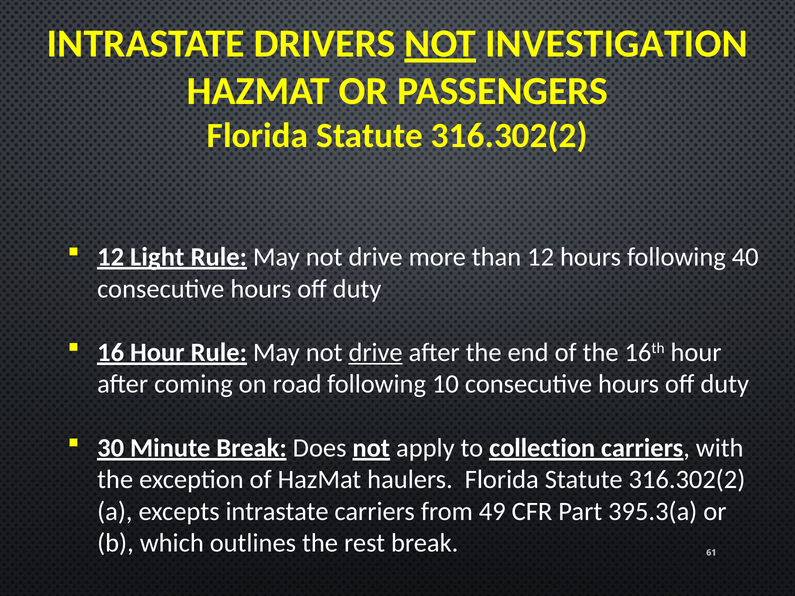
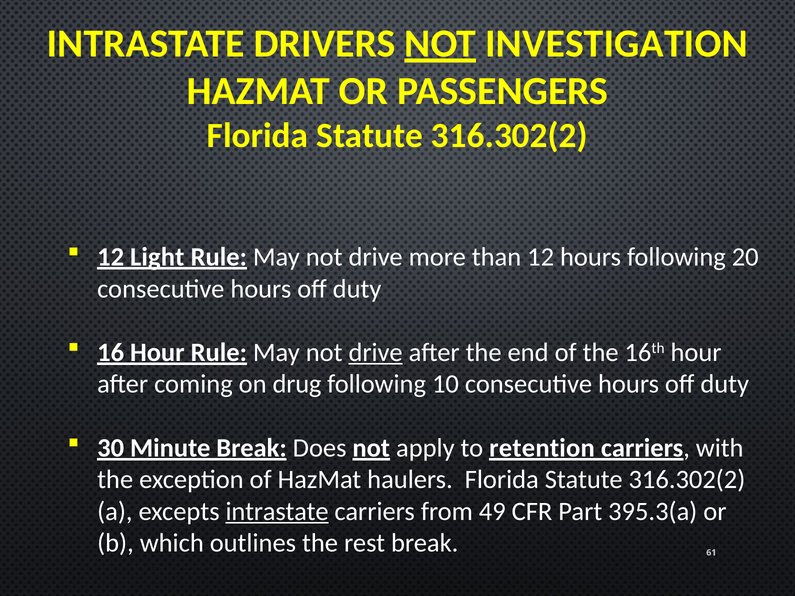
40: 40 -> 20
road: road -> drug
collection: collection -> retention
intrastate at (277, 512) underline: none -> present
